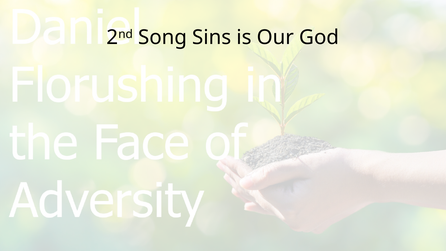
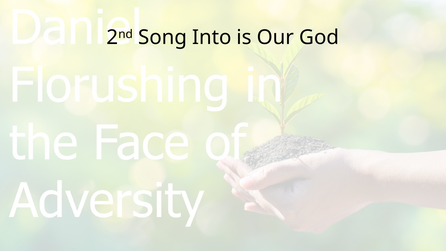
Sins: Sins -> Into
